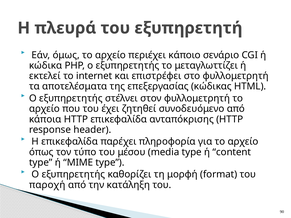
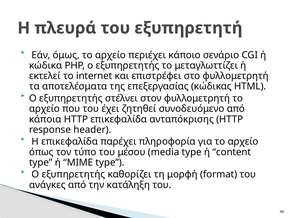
παροχή: παροχή -> ανάγκες
